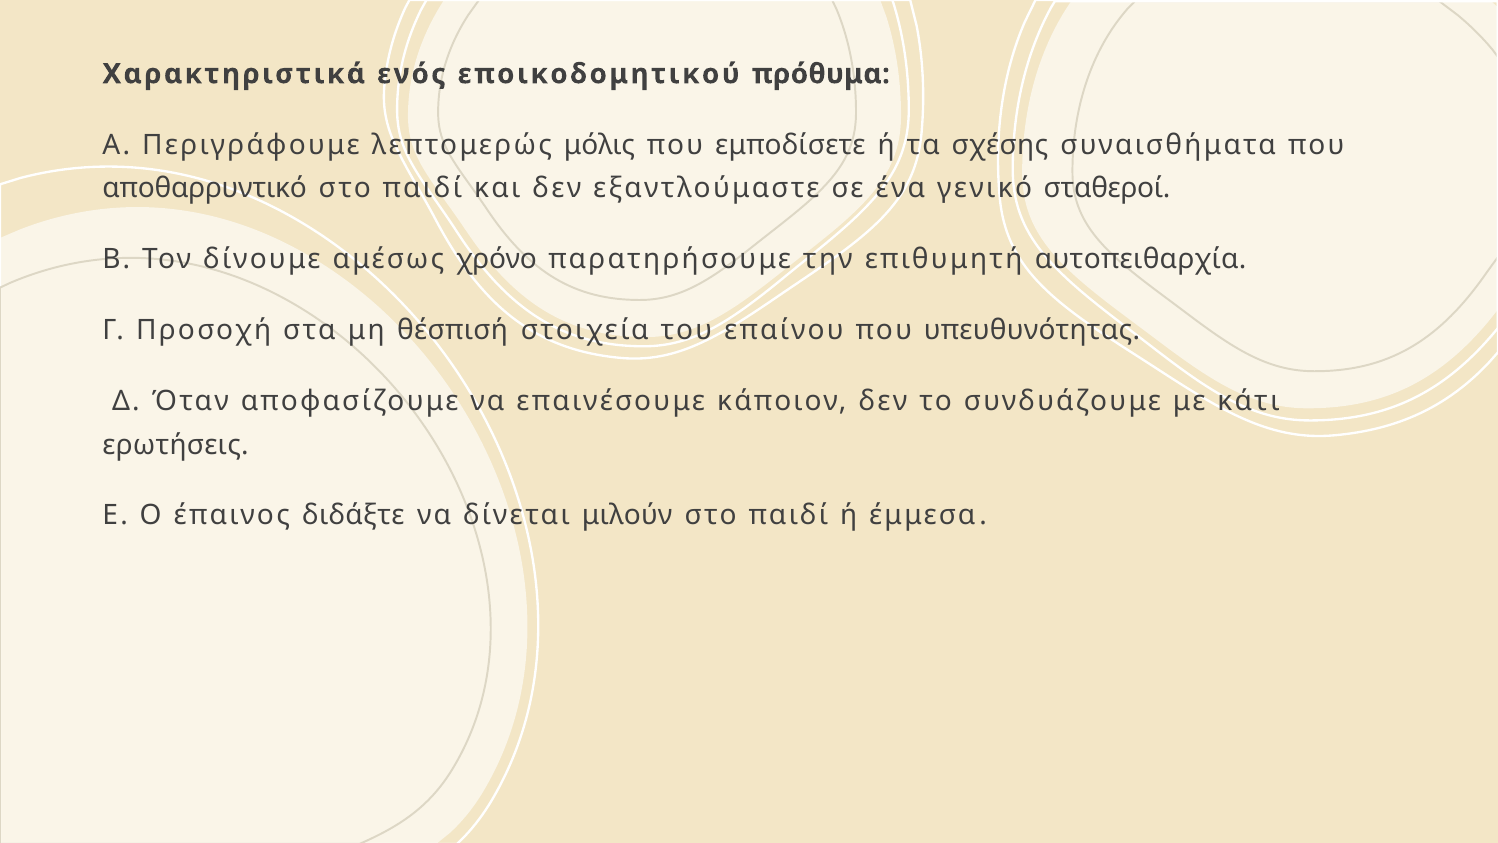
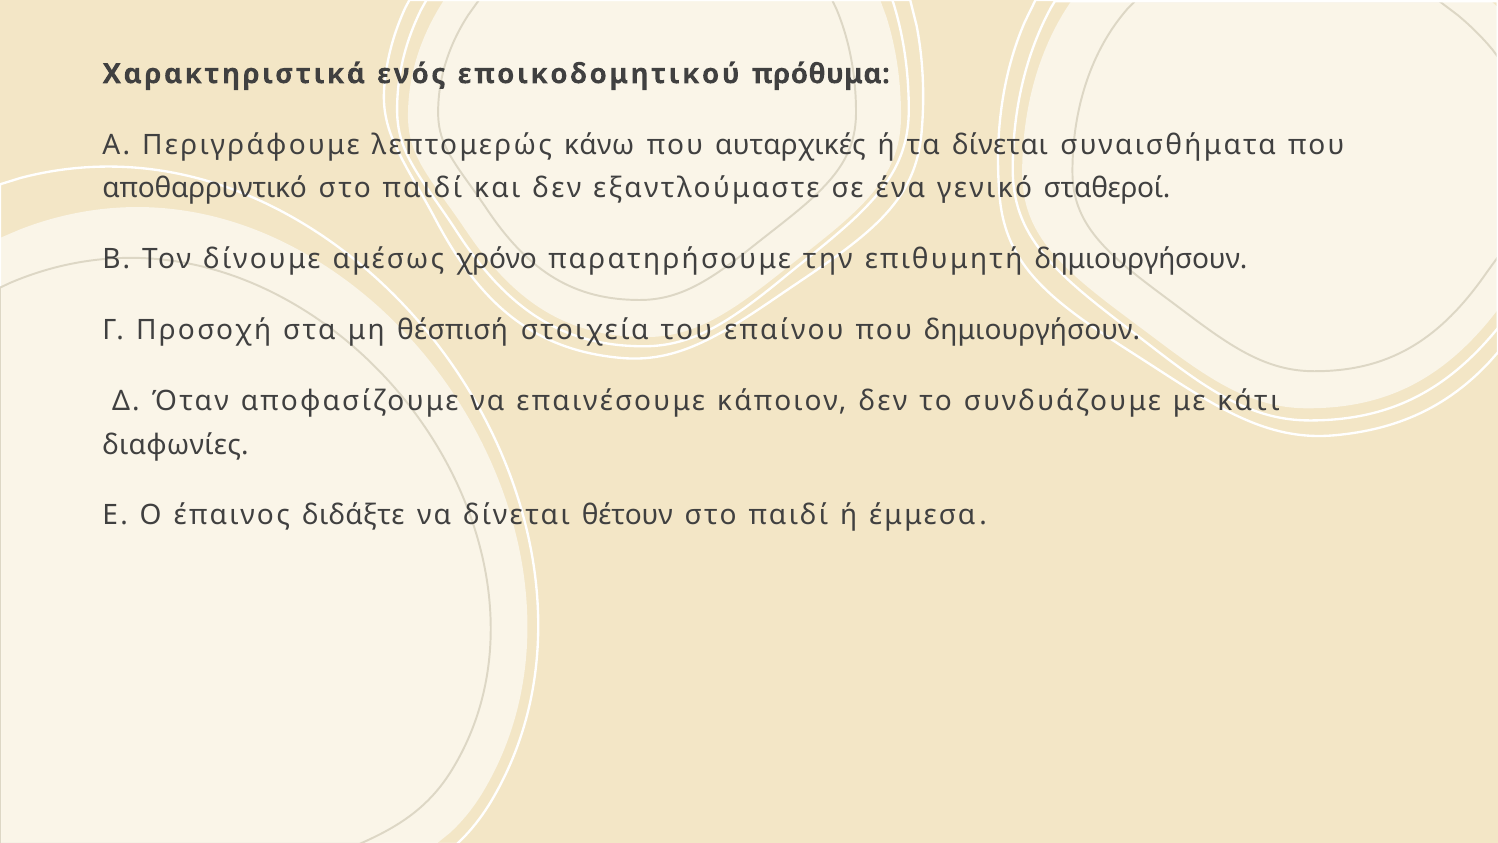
μόλις: μόλις -> κάνω
εμποδίσετε: εμποδίσετε -> αυταρχικές
τα σχέσης: σχέσης -> δίνεται
επιθυμητή αυτοπειθαρχία: αυτοπειθαρχία -> δημιουργήσουν
που υπευθυνότητας: υπευθυνότητας -> δημιουργήσουν
ερωτήσεις: ερωτήσεις -> διαφωνίες
μιλούν: μιλούν -> θέτουν
